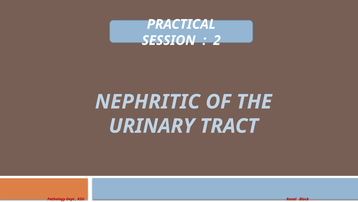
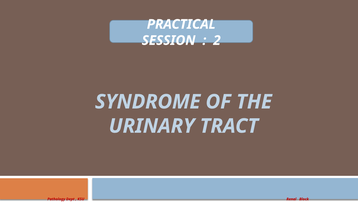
NEPHRITIC: NEPHRITIC -> SYNDROME
